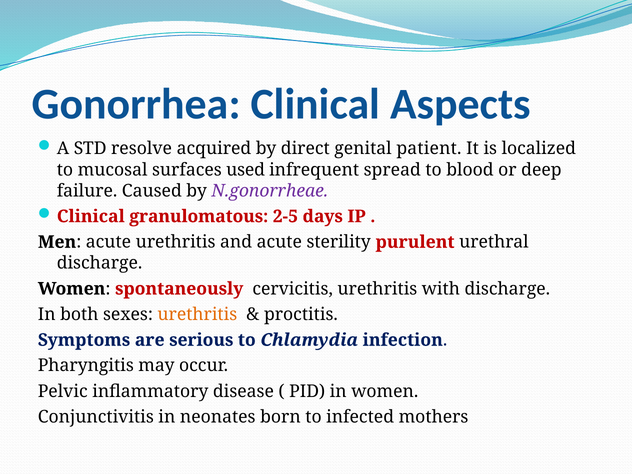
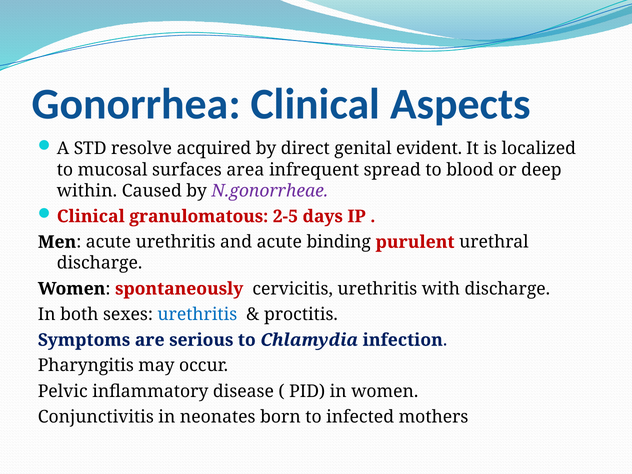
patient: patient -> evident
used: used -> area
failure: failure -> within
sterility: sterility -> binding
urethritis at (197, 314) colour: orange -> blue
